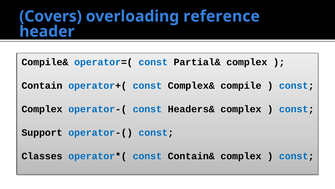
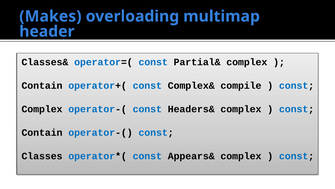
Covers: Covers -> Makes
reference: reference -> multimap
Compile&: Compile& -> Classes&
Support at (42, 132): Support -> Contain
Contain&: Contain& -> Appears&
